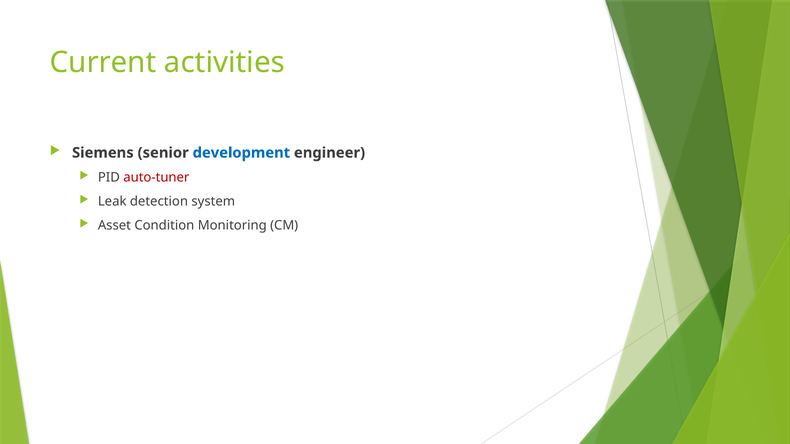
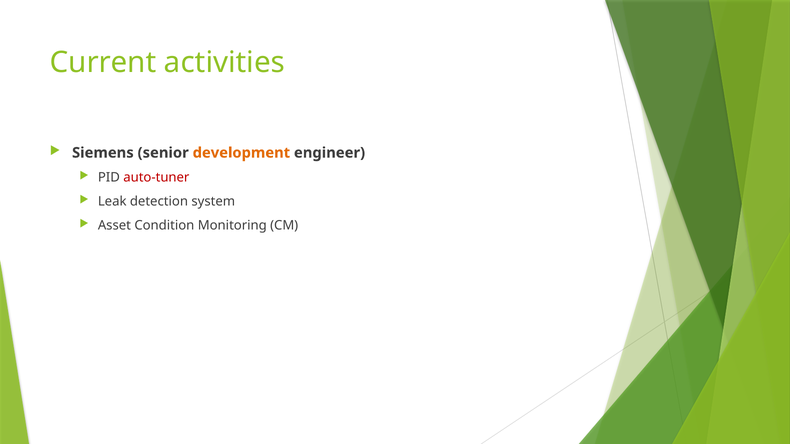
development colour: blue -> orange
